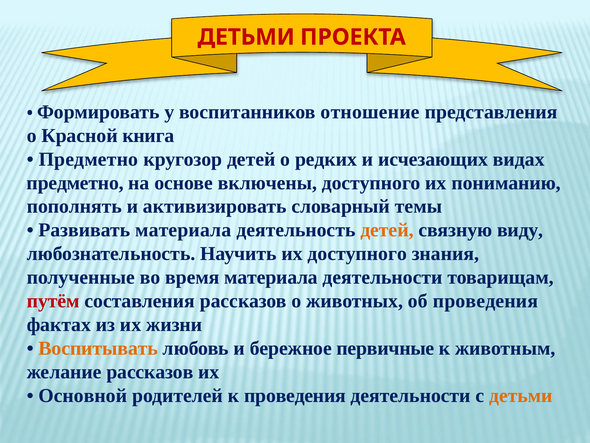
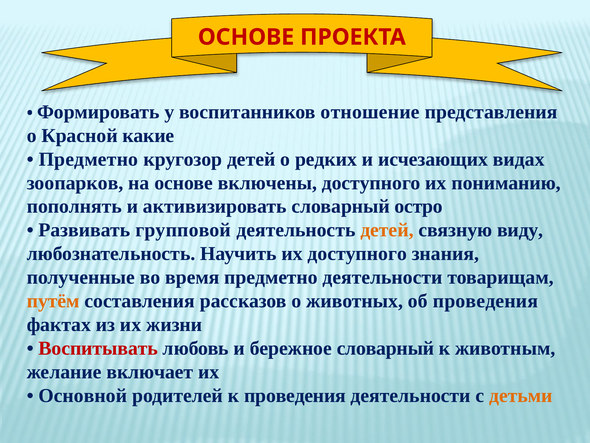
ДЕТЬМИ at (246, 37): ДЕТЬМИ -> ОСНОВЕ
книга: книга -> какие
предметно at (75, 183): предметно -> зоопарков
темы: темы -> остро
Развивать материала: материала -> групповой
время материала: материала -> предметно
путём colour: red -> orange
Воспитывать colour: orange -> red
бережное первичные: первичные -> словарный
желание рассказов: рассказов -> включает
